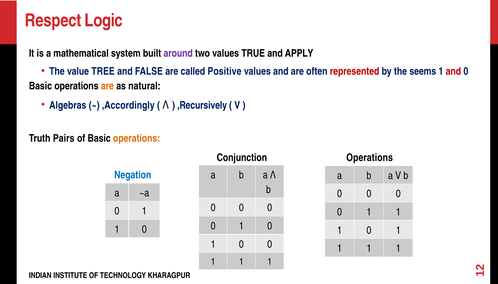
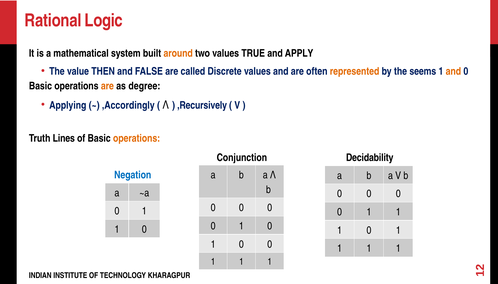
Respect: Respect -> Rational
around colour: purple -> orange
TREE: TREE -> THEN
Positive: Positive -> Discrete
represented colour: red -> orange
and at (453, 72) colour: red -> orange
natural: natural -> degree
Algebras: Algebras -> Applying
Pairs: Pairs -> Lines
Conjunction Operations: Operations -> Decidability
